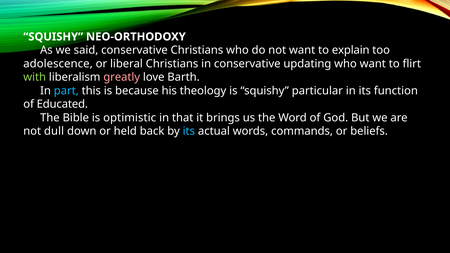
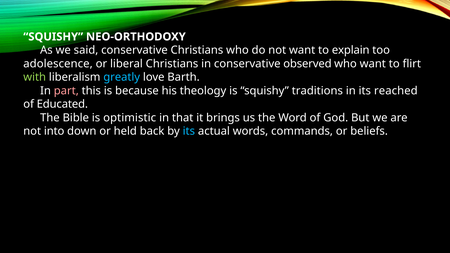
updating: updating -> observed
greatly colour: pink -> light blue
part colour: light blue -> pink
particular: particular -> traditions
function: function -> reached
dull: dull -> into
